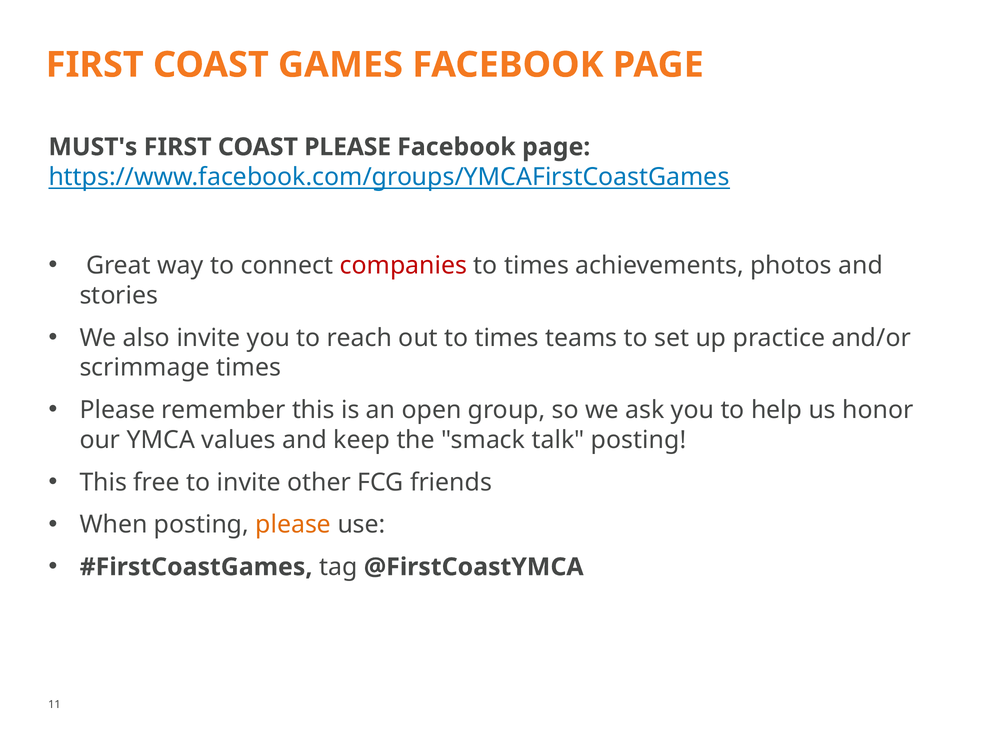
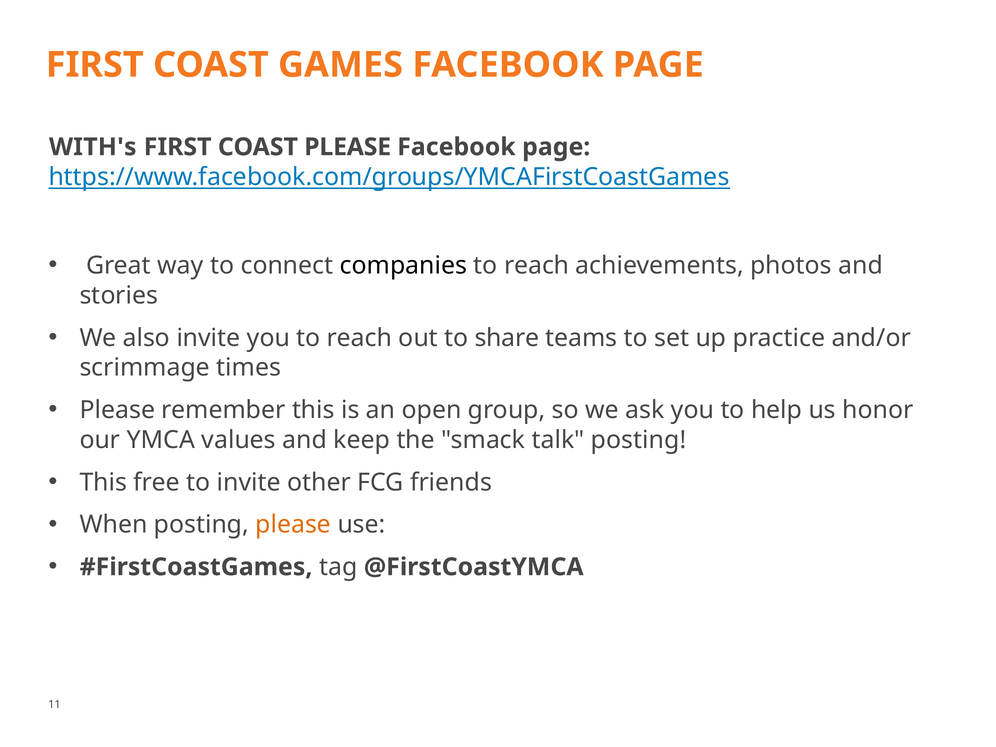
MUST's: MUST's -> WITH's
companies colour: red -> black
times at (537, 266): times -> reach
out to times: times -> share
